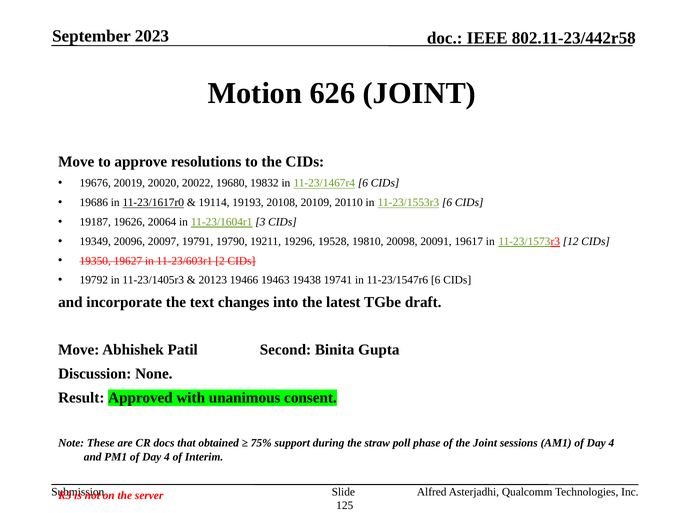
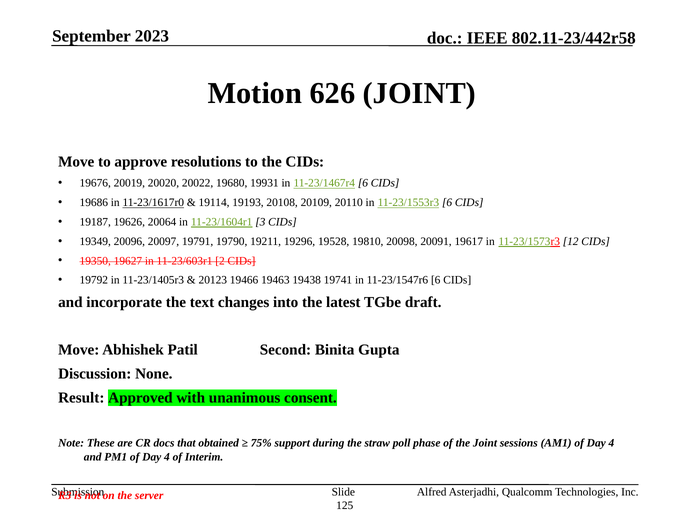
19832: 19832 -> 19931
